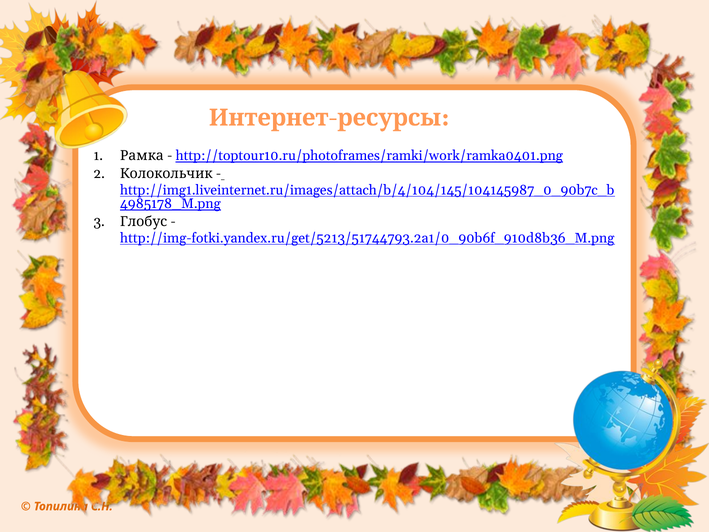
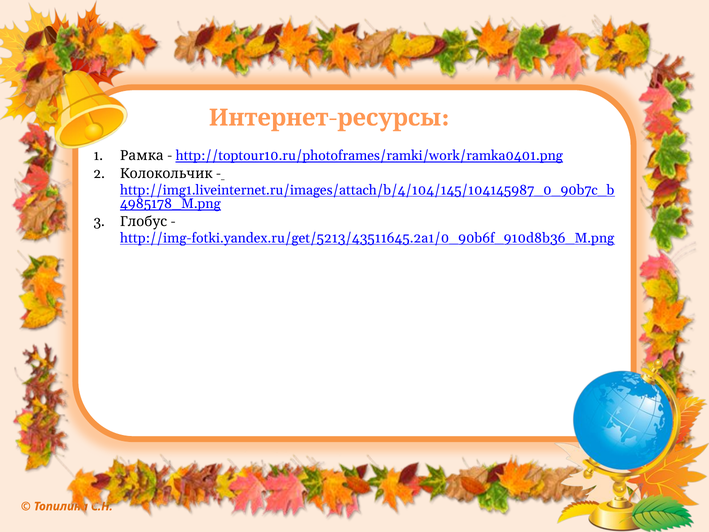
http://img-fotki.yandex.ru/get/5213/51744793.2a1/0_90b6f_910d8b36_M.png: http://img-fotki.yandex.ru/get/5213/51744793.2a1/0_90b6f_910d8b36_M.png -> http://img-fotki.yandex.ru/get/5213/43511645.2a1/0_90b6f_910d8b36_M.png
